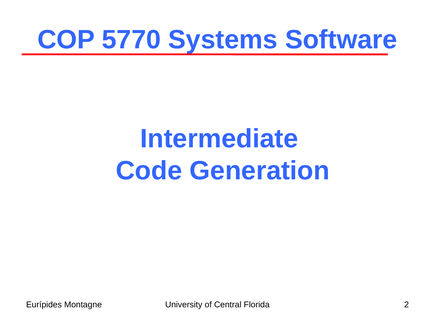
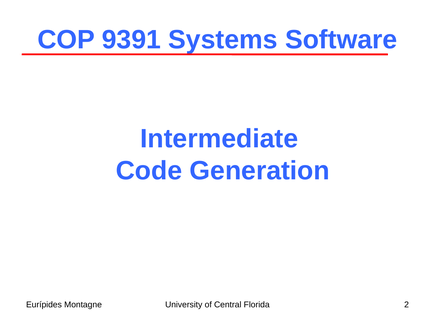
5770: 5770 -> 9391
